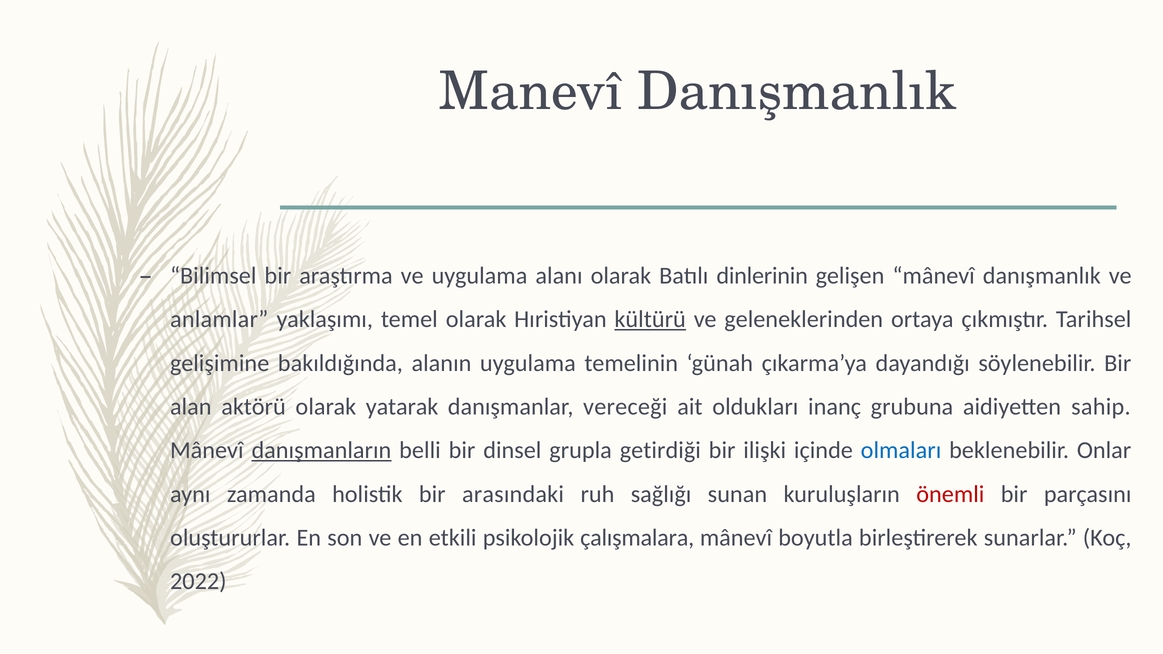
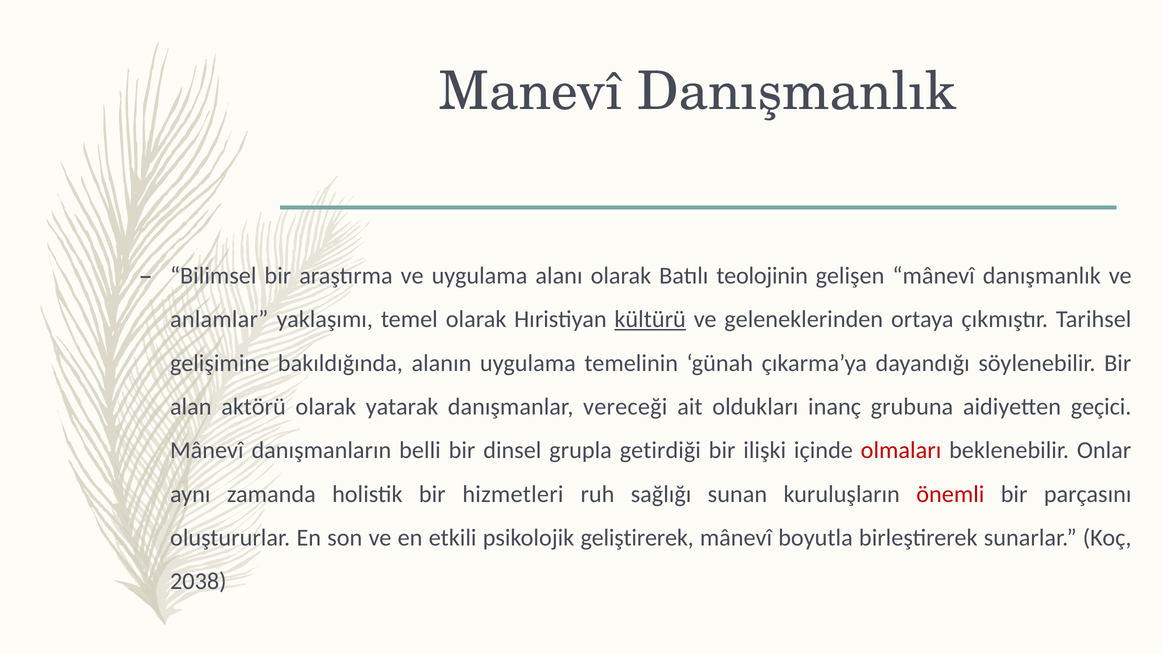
dinlerinin: dinlerinin -> teolojinin
sahip: sahip -> geçici
danışmanların underline: present -> none
olmaları colour: blue -> red
arasındaki: arasındaki -> hizmetleri
çalışmalara: çalışmalara -> geliştirerek
2022: 2022 -> 2038
